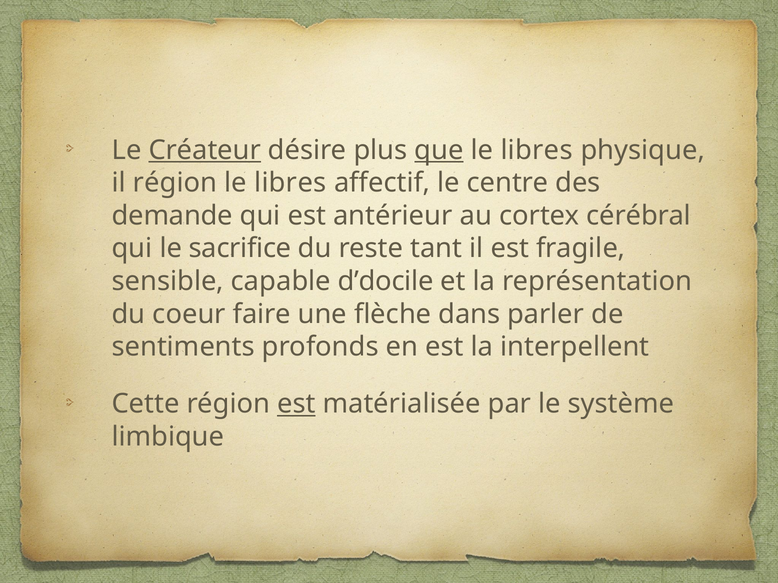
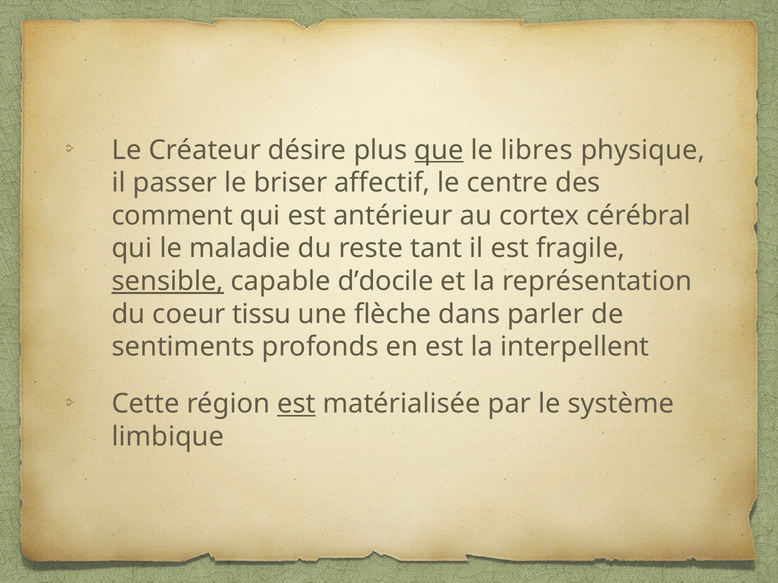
Créateur underline: present -> none
il région: région -> passer
libres at (290, 183): libres -> briser
demande: demande -> comment
sacrifice: sacrifice -> maladie
sensible underline: none -> present
faire: faire -> tissu
